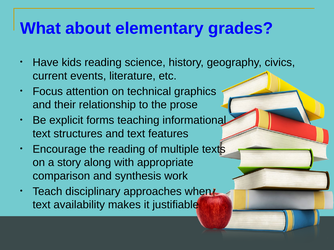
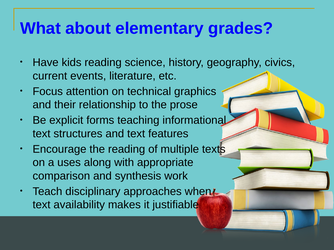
story: story -> uses
